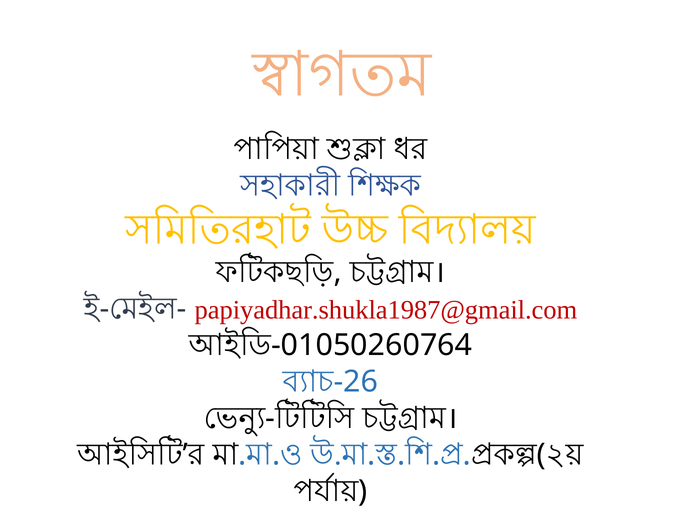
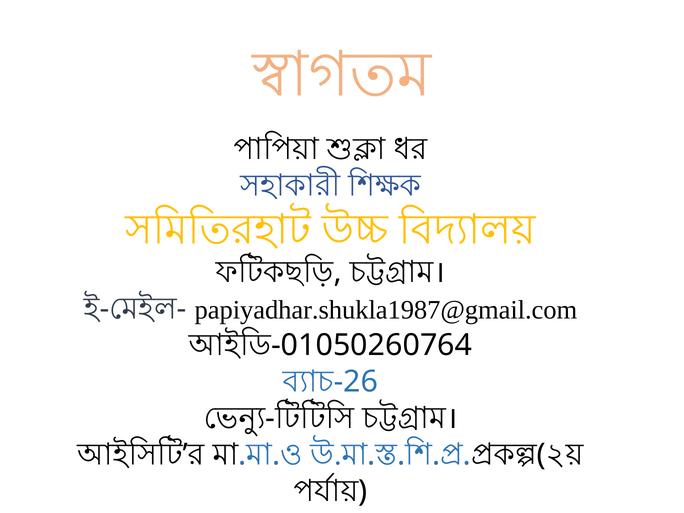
papiyadhar.shukla1987@gmail.com colour: red -> black
